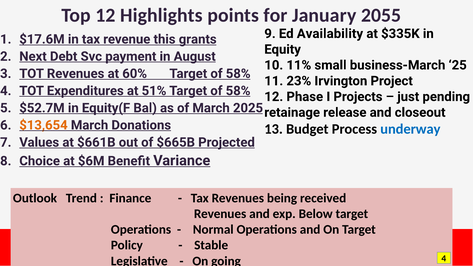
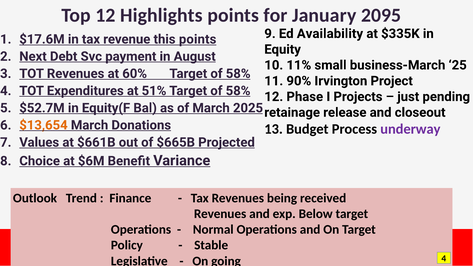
2055: 2055 -> 2095
this grants: grants -> points
23%: 23% -> 90%
underway colour: blue -> purple
